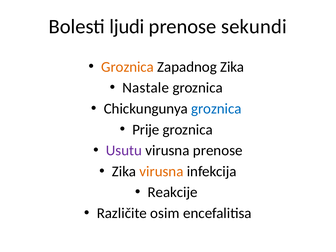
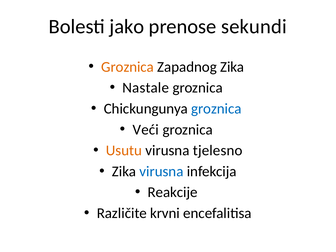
ljudi: ljudi -> jako
Prije: Prije -> Veći
Usutu colour: purple -> orange
virusna prenose: prenose -> tjelesno
virusna at (161, 171) colour: orange -> blue
osim: osim -> krvni
